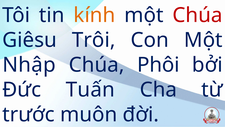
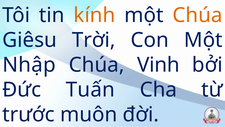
Chúa at (197, 15) colour: red -> orange
Trôi: Trôi -> Trời
Phôi: Phôi -> Vinh
